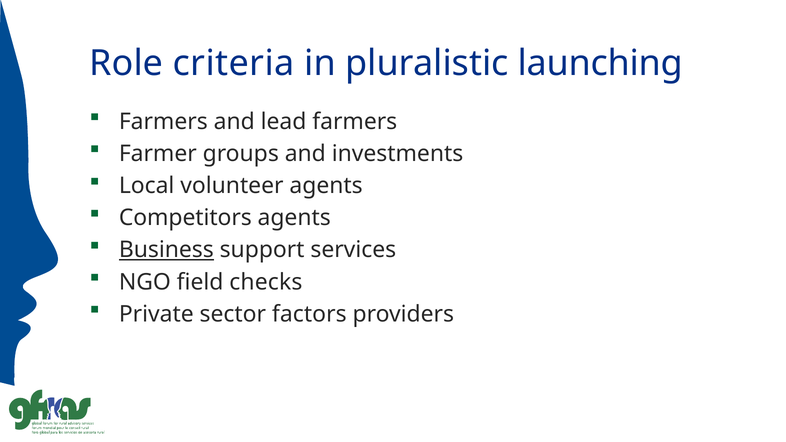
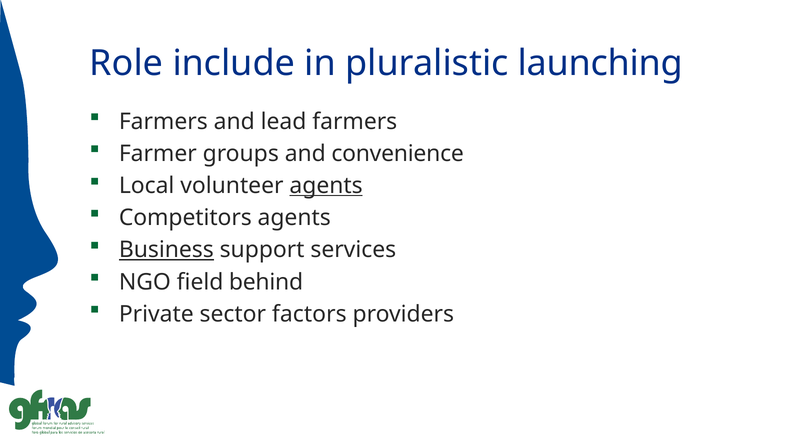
criteria: criteria -> include
investments: investments -> convenience
agents at (326, 186) underline: none -> present
checks: checks -> behind
